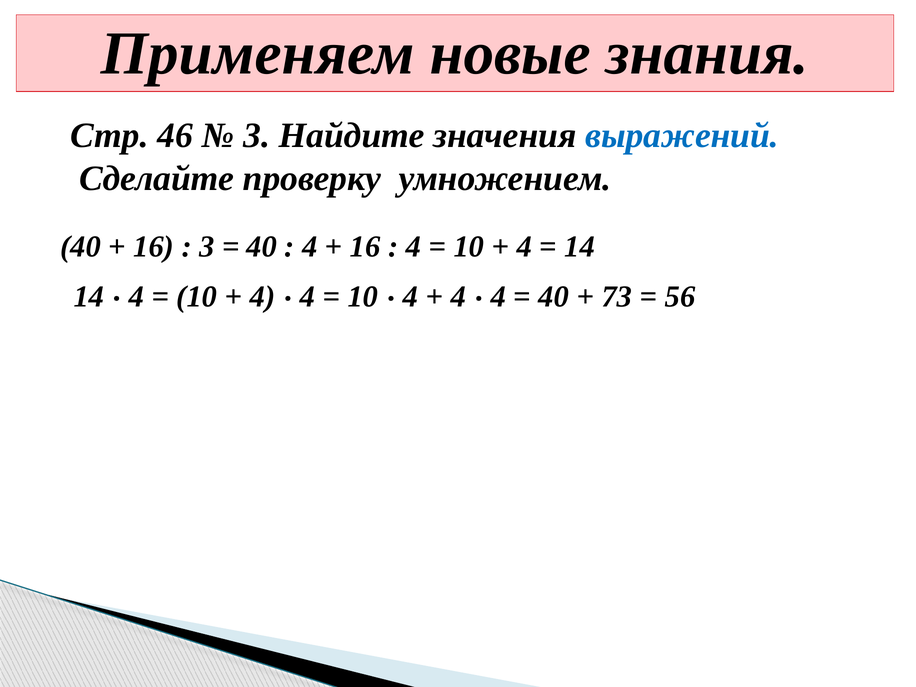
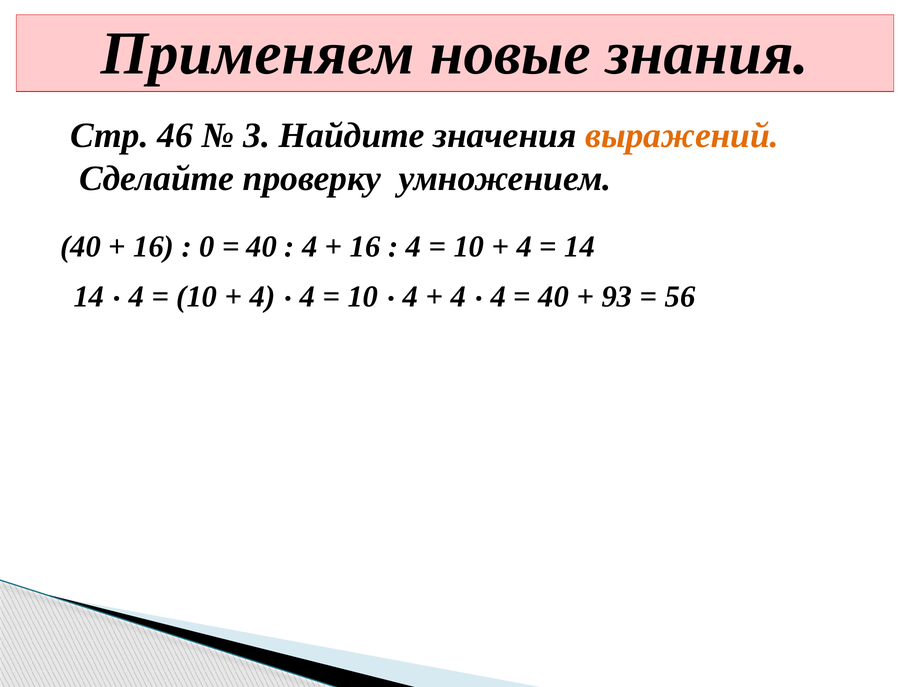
выражений colour: blue -> orange
3 at (207, 247): 3 -> 0
73: 73 -> 93
